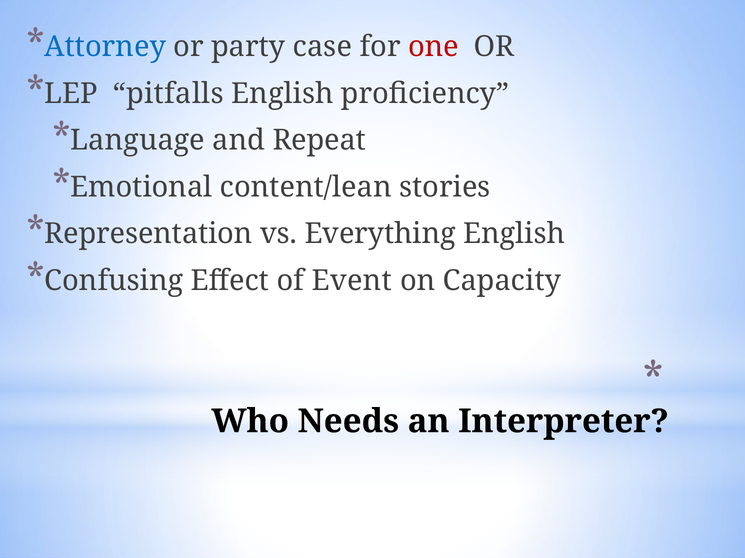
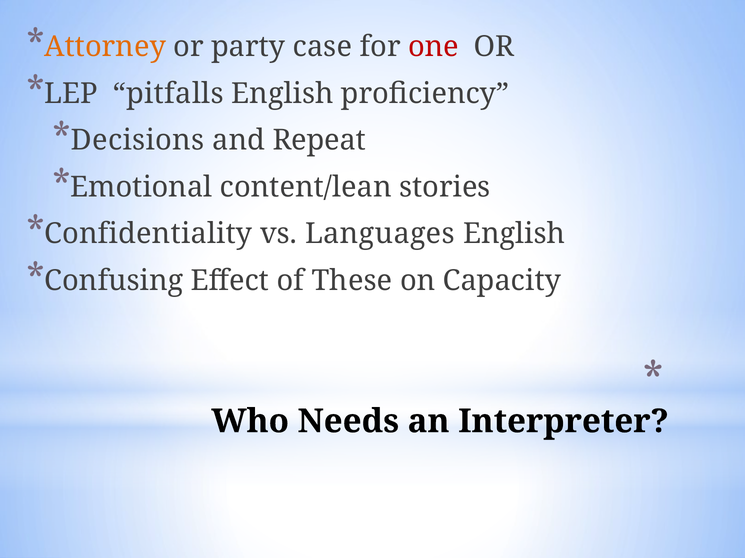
Attorney colour: blue -> orange
Language: Language -> Decisions
Representation: Representation -> Confidentiality
Everything: Everything -> Languages
Event: Event -> These
